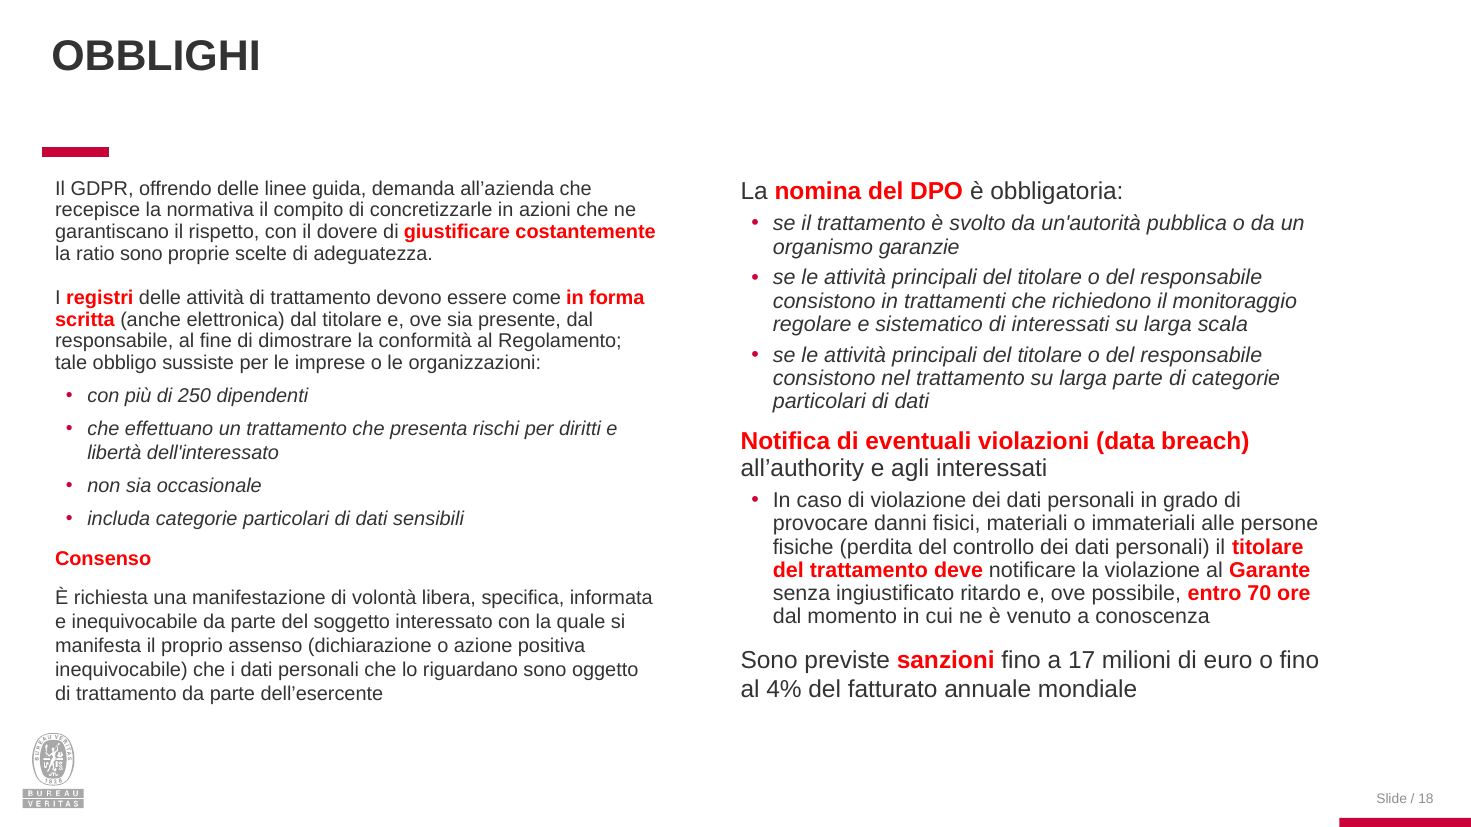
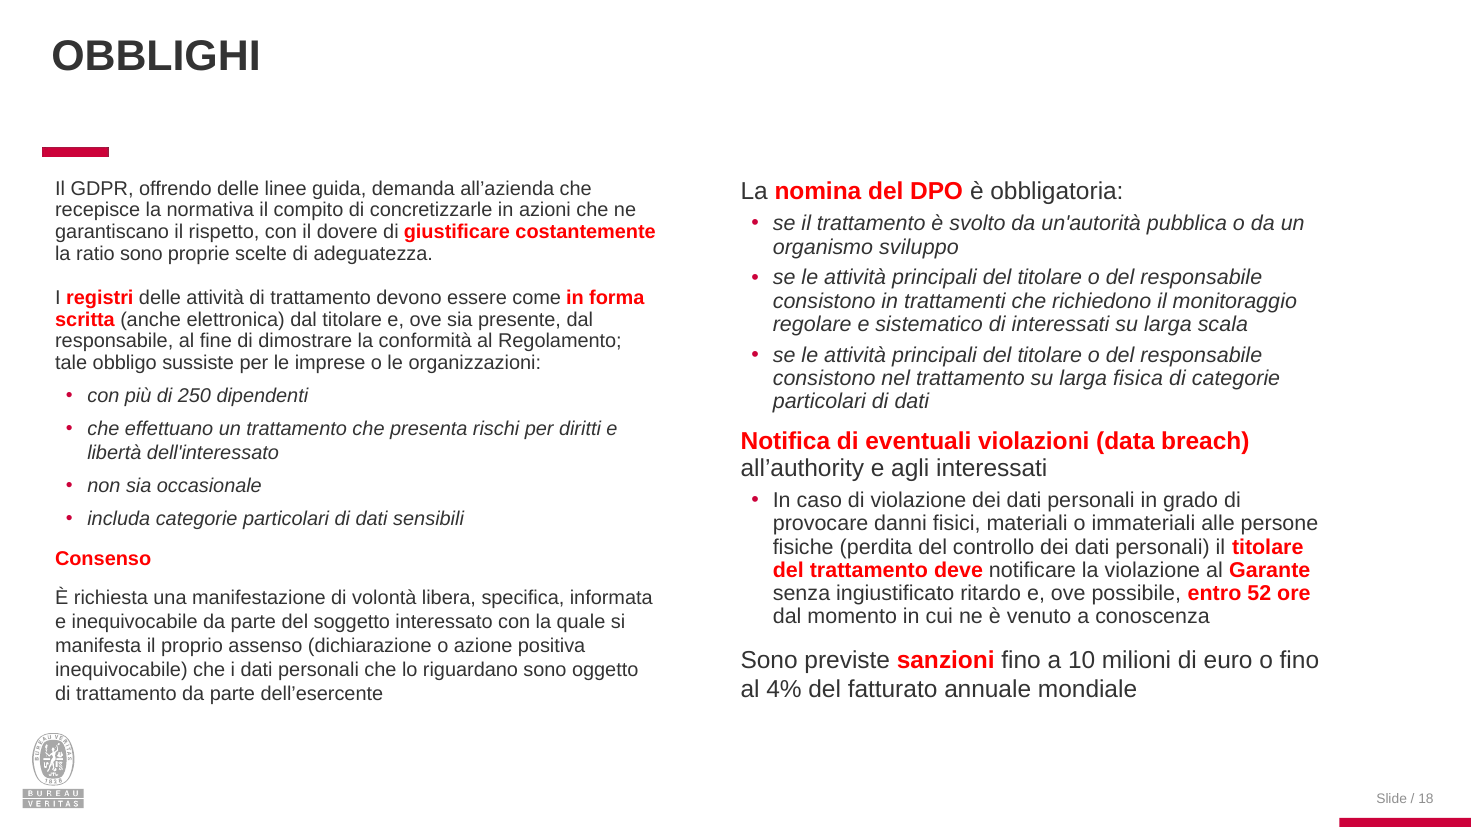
garanzie: garanzie -> sviluppo
larga parte: parte -> fisica
70: 70 -> 52
17: 17 -> 10
